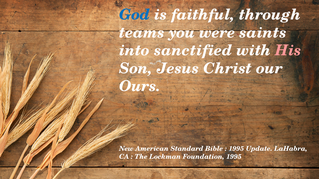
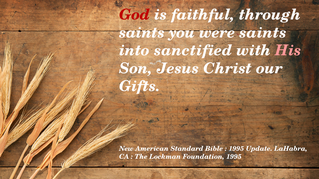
God colour: blue -> red
teams at (142, 33): teams -> saints
Ours: Ours -> Gifts
